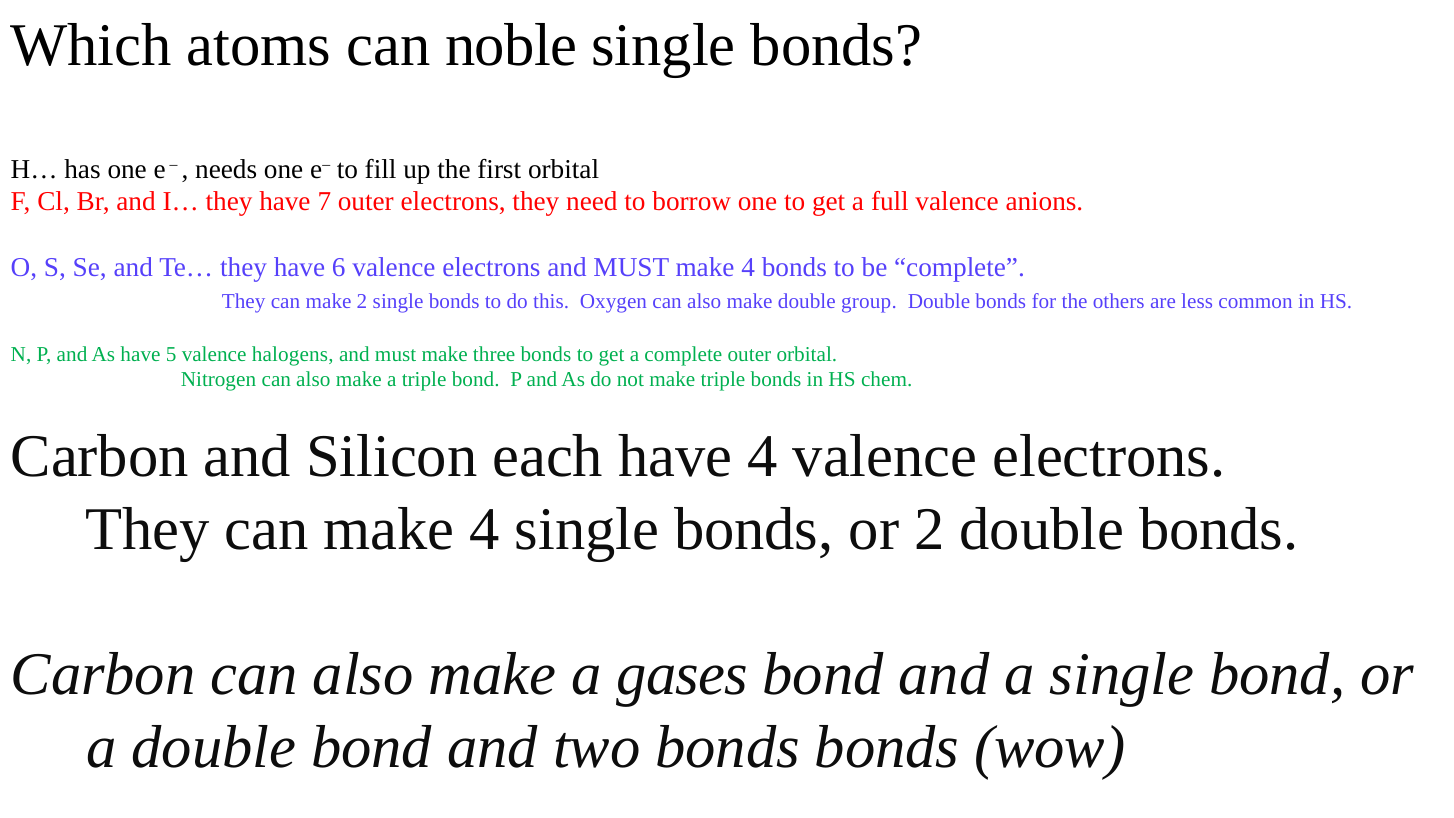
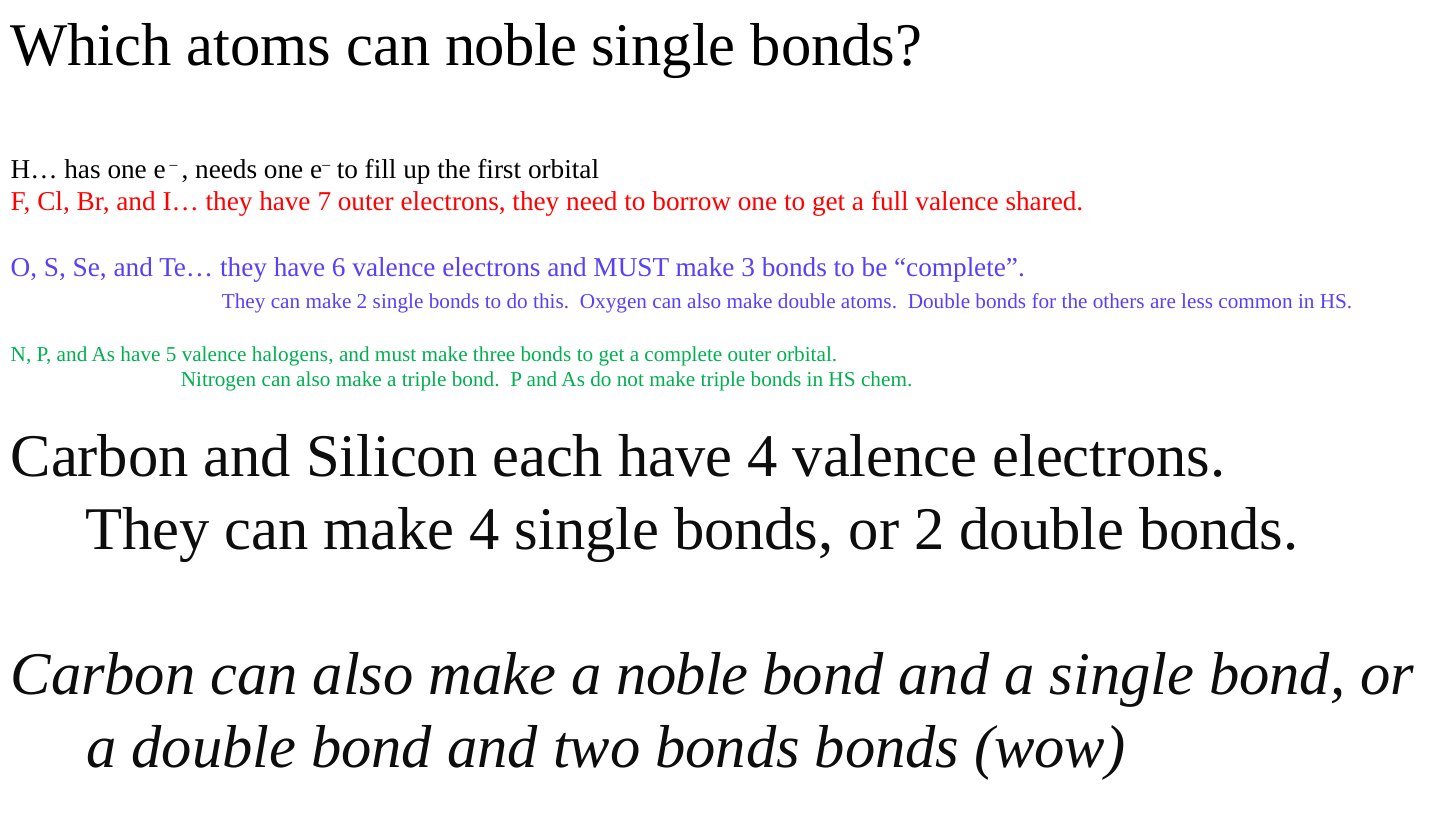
anions: anions -> shared
MUST make 4: 4 -> 3
double group: group -> atoms
a gases: gases -> noble
